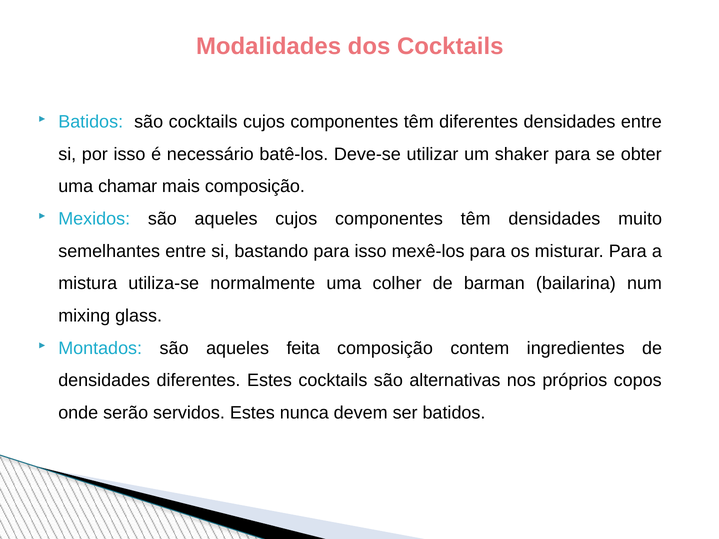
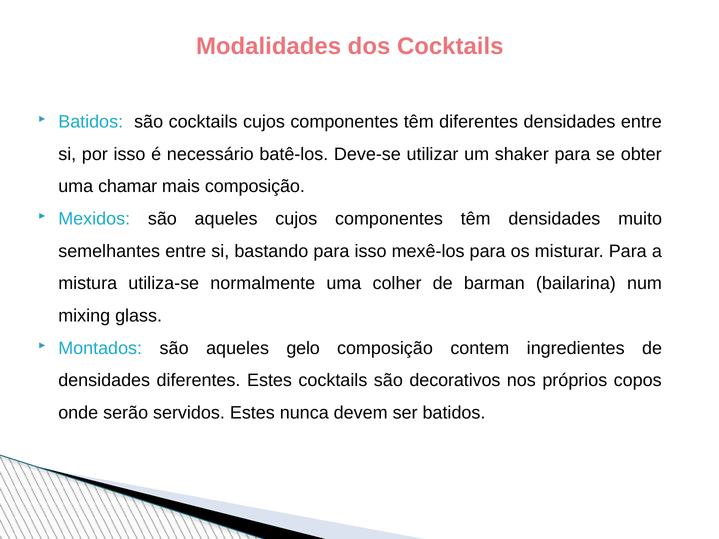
feita: feita -> gelo
alternativas: alternativas -> decorativos
